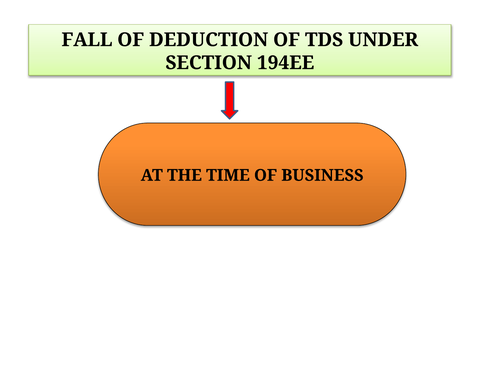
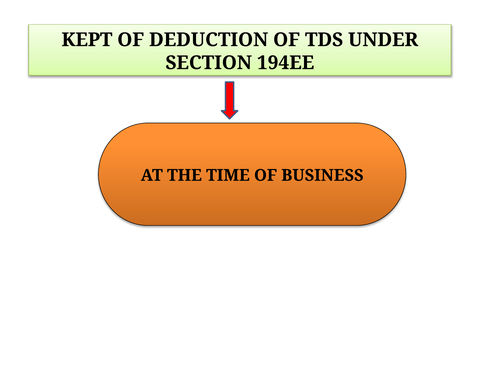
FALL: FALL -> KEPT
